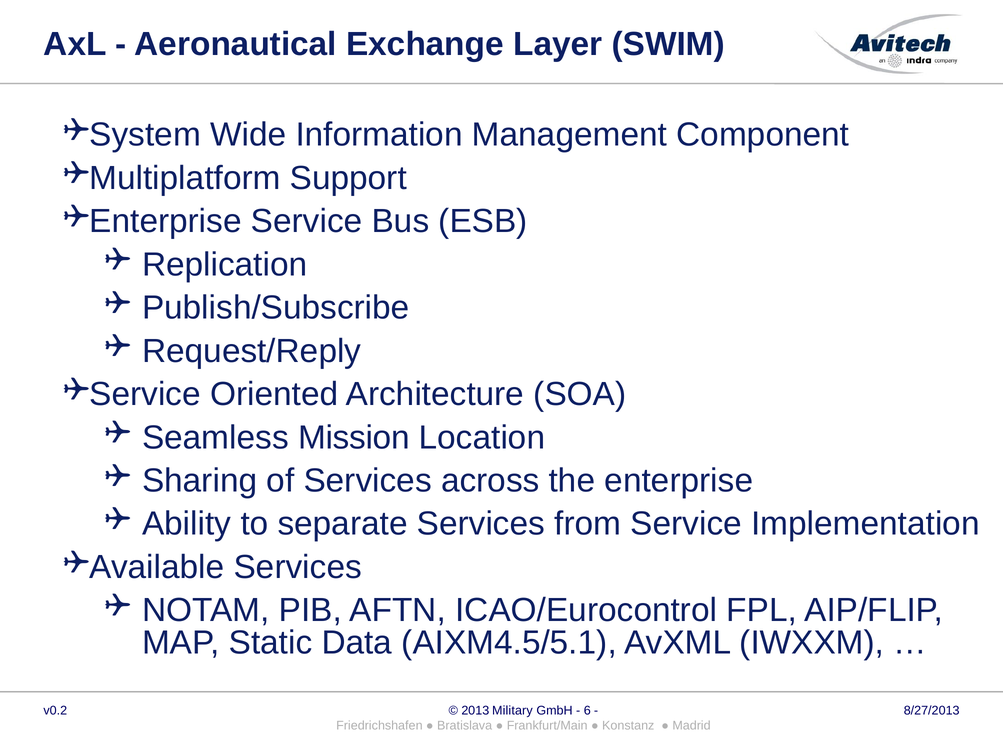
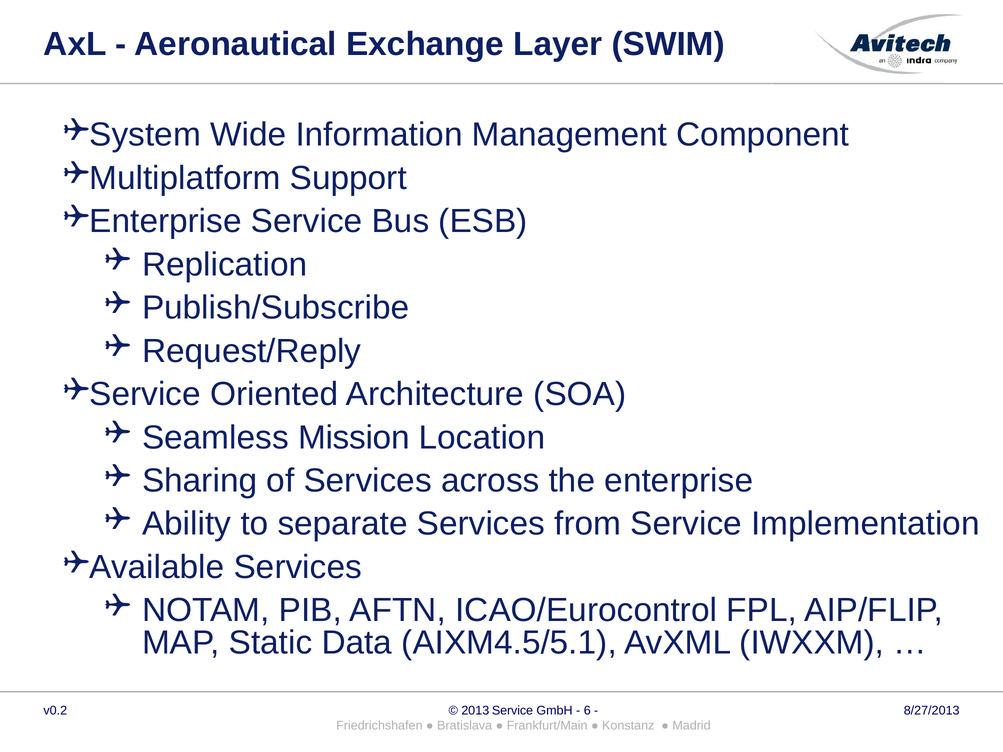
2013 Military: Military -> Service
